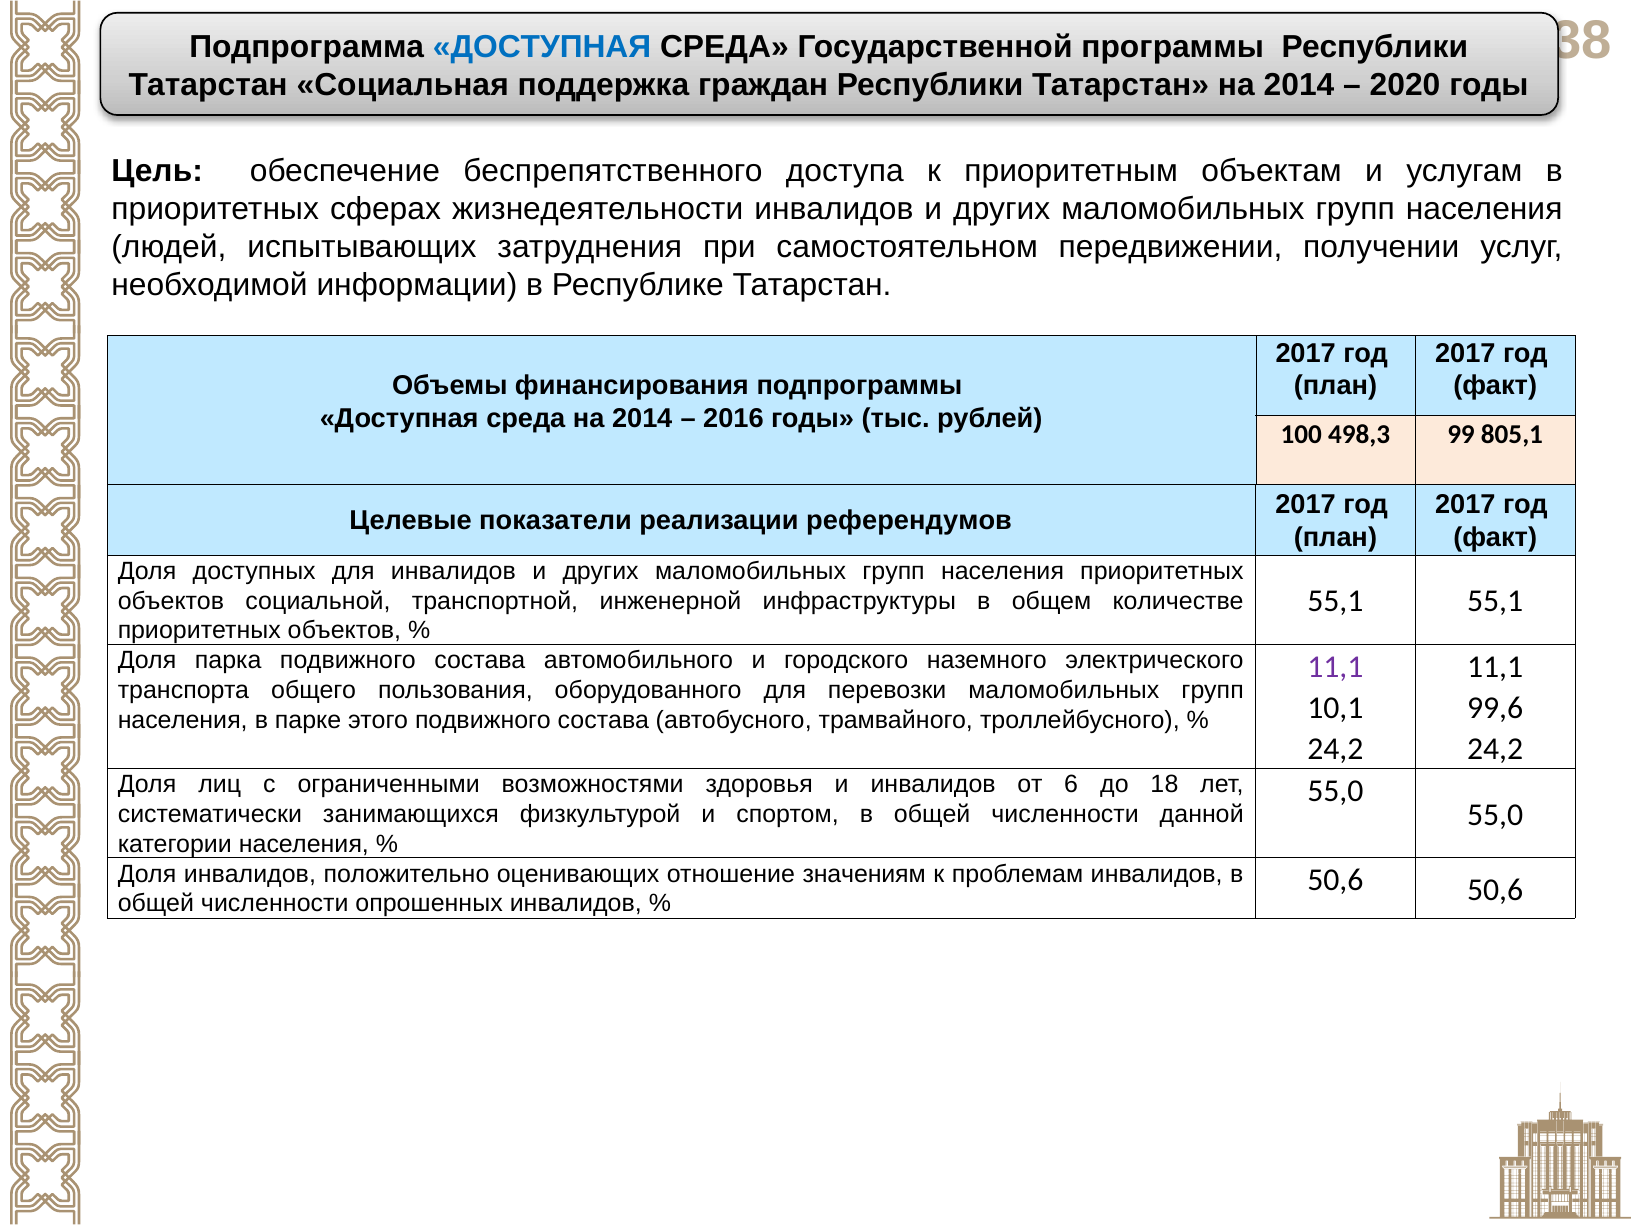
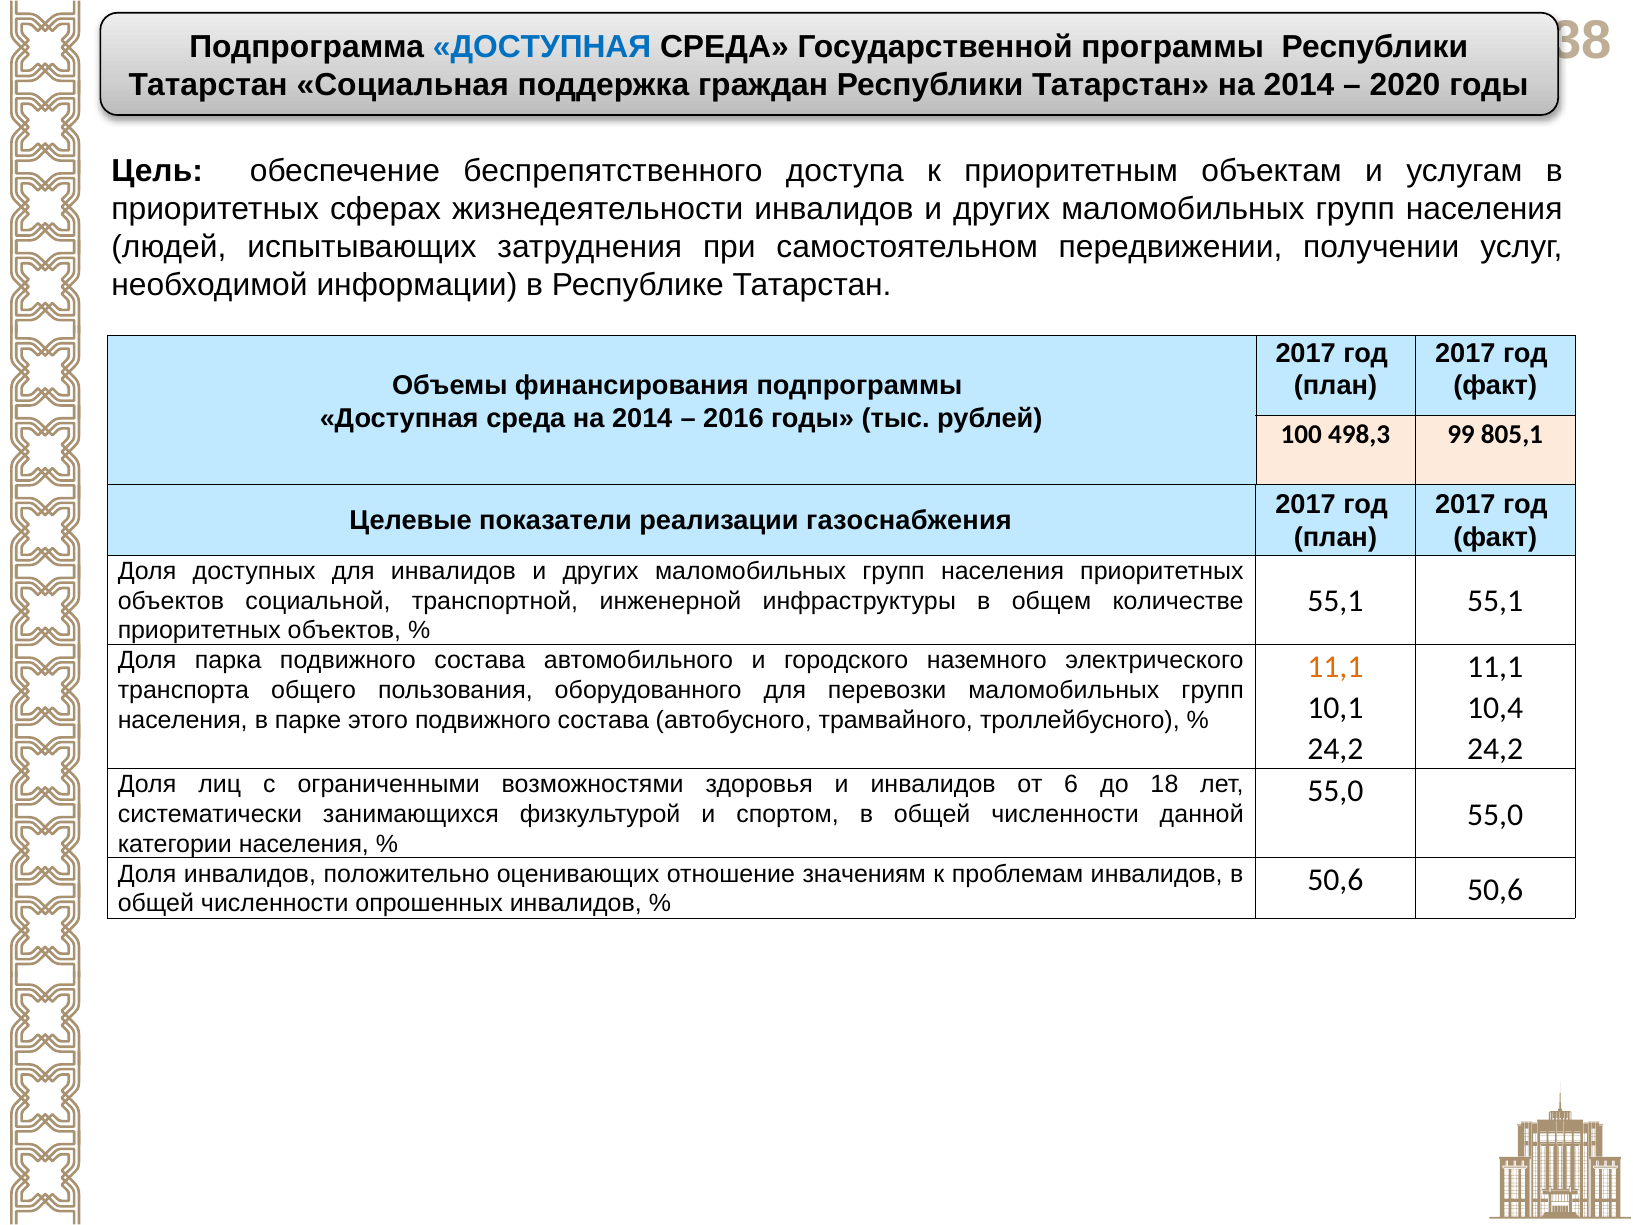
референдумов: референдумов -> газоснабжения
11,1 at (1335, 667) colour: purple -> orange
99,6: 99,6 -> 10,4
